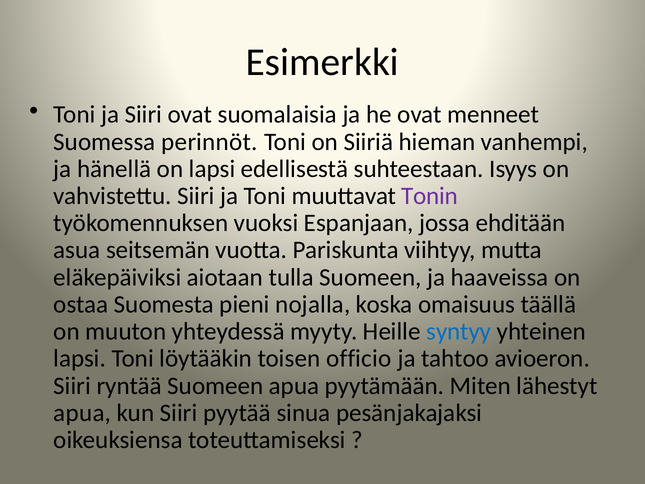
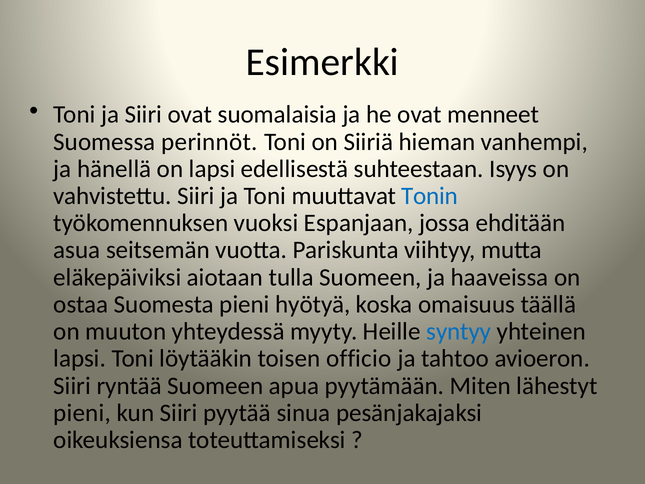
Tonin colour: purple -> blue
nojalla: nojalla -> hyötyä
apua at (82, 413): apua -> pieni
